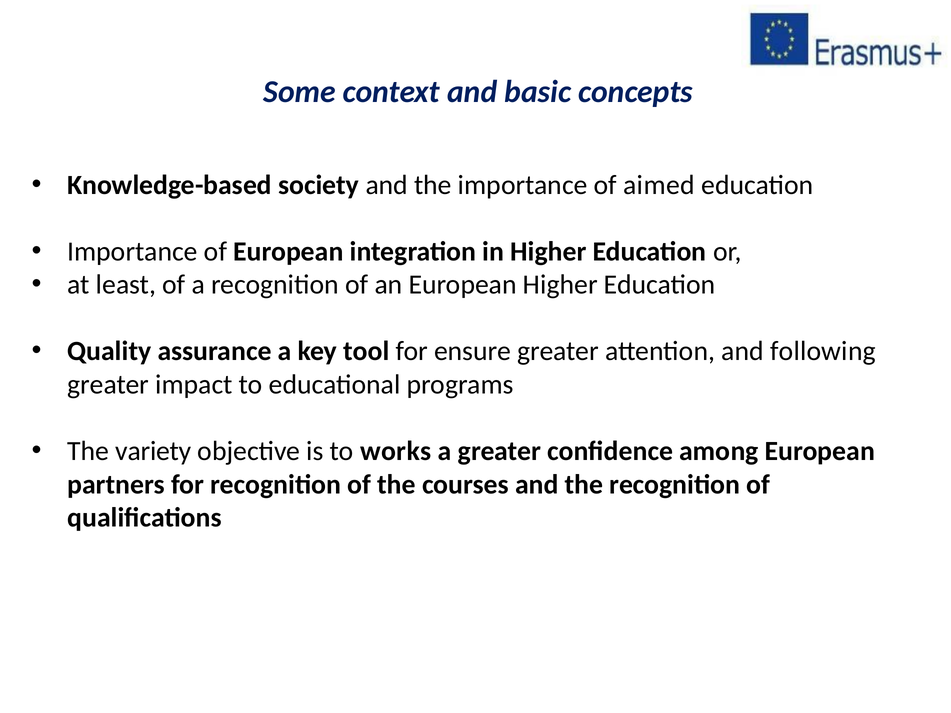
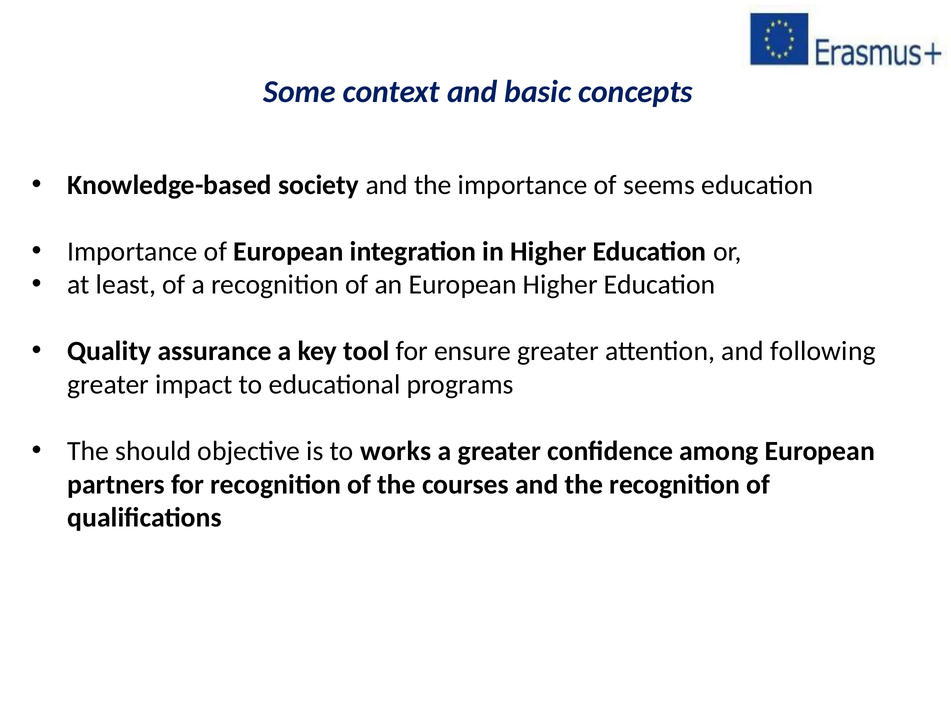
aimed: aimed -> seems
variety: variety -> should
